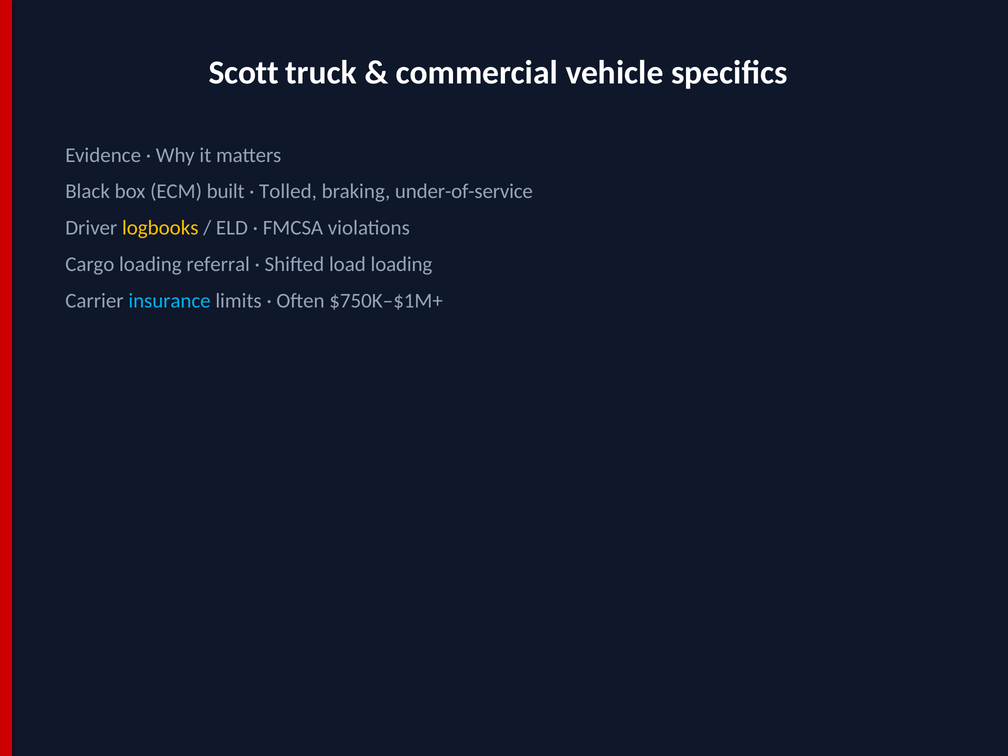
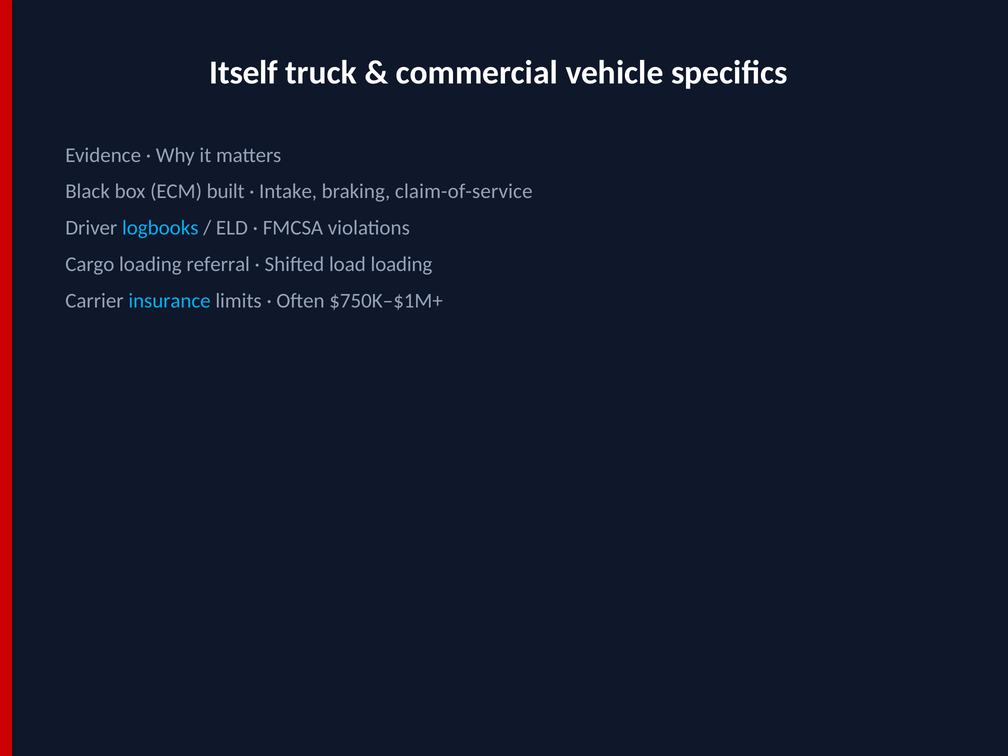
Scott: Scott -> Itself
Tolled: Tolled -> Intake
under-of-service: under-of-service -> claim-of-service
logbooks colour: yellow -> light blue
